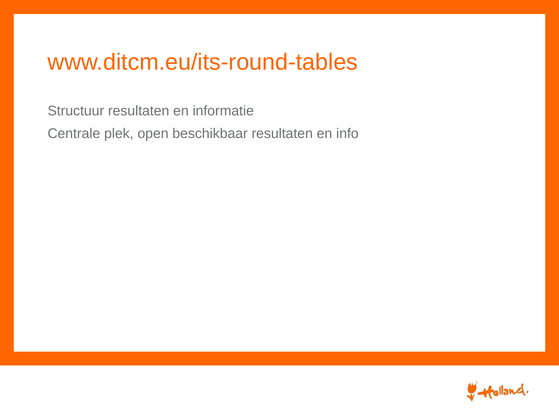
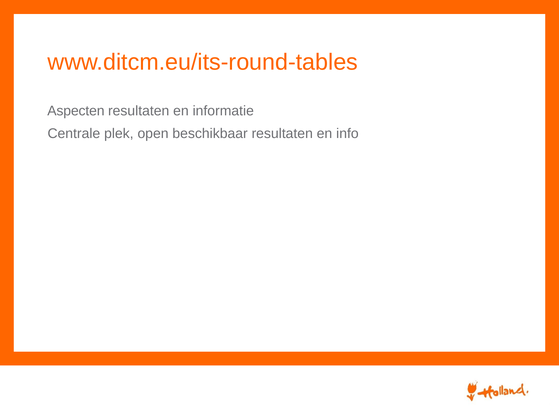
Structuur: Structuur -> Aspecten
